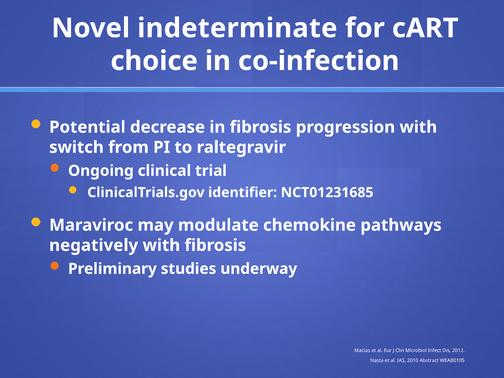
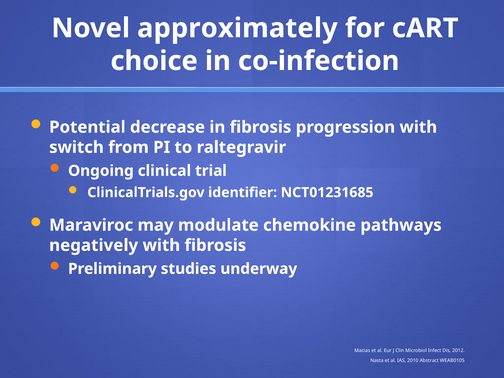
indeterminate: indeterminate -> approximately
